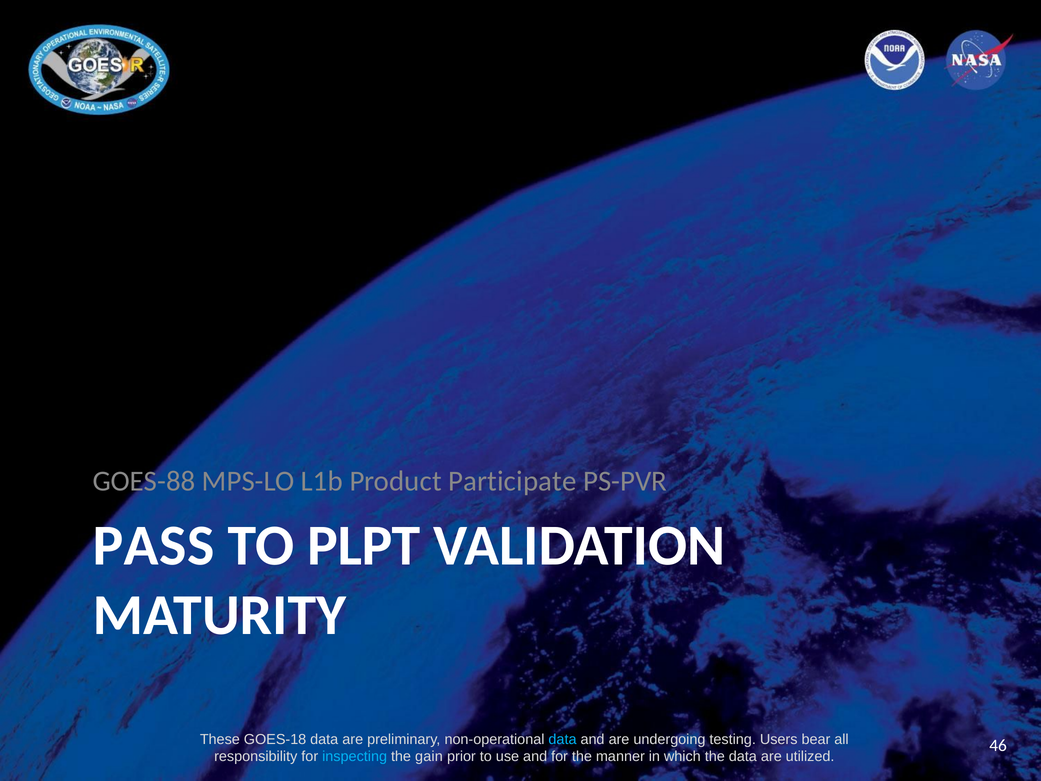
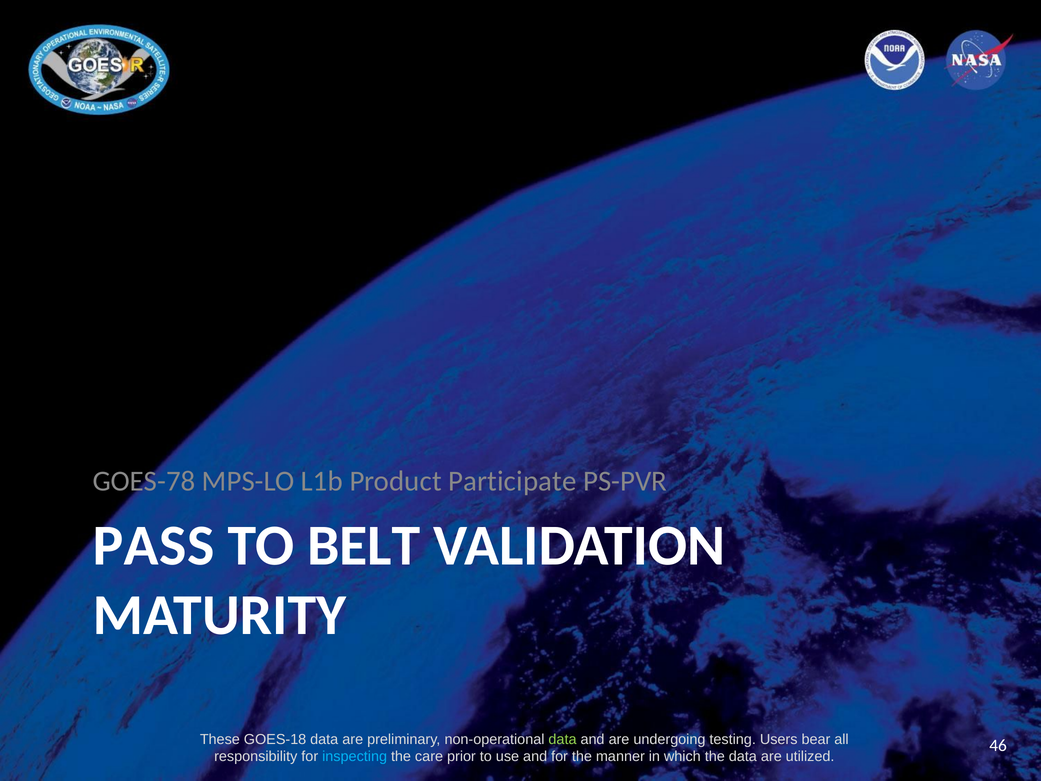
GOES-88: GOES-88 -> GOES-78
PLPT: PLPT -> BELT
data at (563, 739) colour: light blue -> light green
gain: gain -> care
